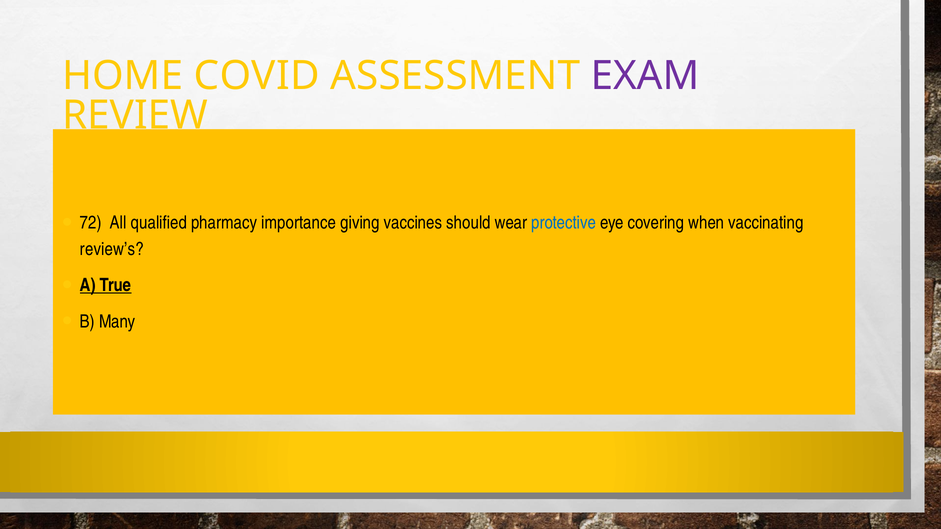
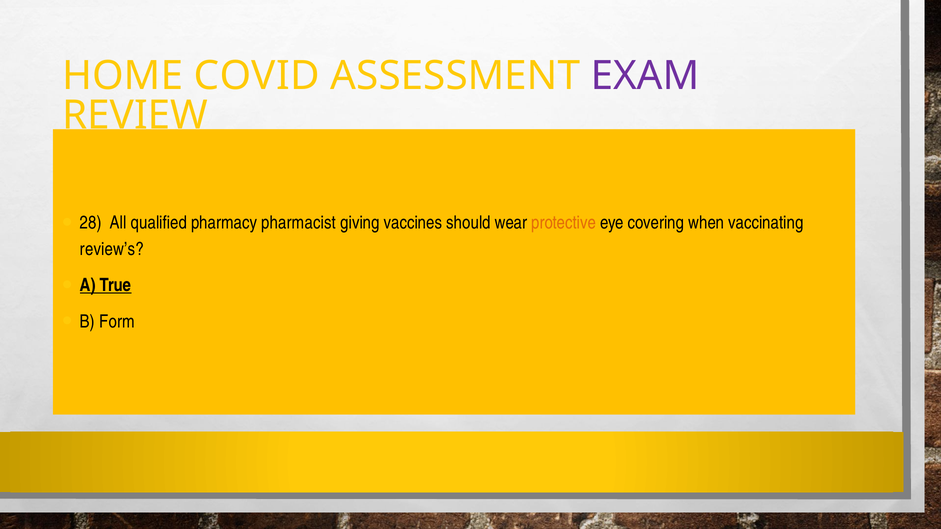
72: 72 -> 28
importance: importance -> pharmacist
protective colour: blue -> orange
Many: Many -> Form
